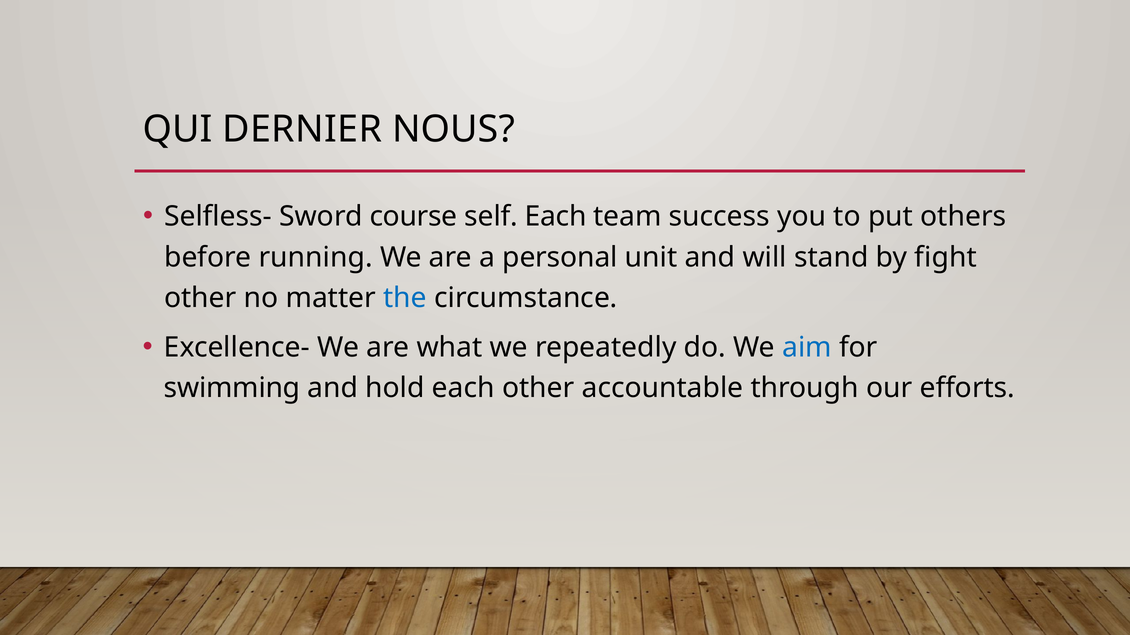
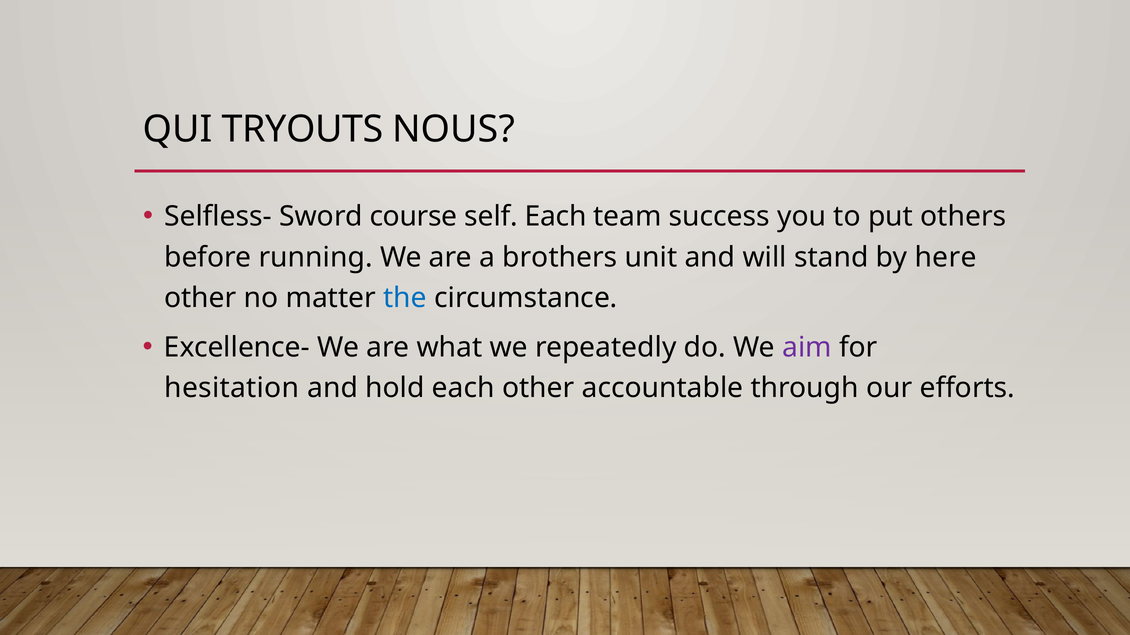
DERNIER: DERNIER -> TRYOUTS
personal: personal -> brothers
fight: fight -> here
aim colour: blue -> purple
swimming: swimming -> hesitation
